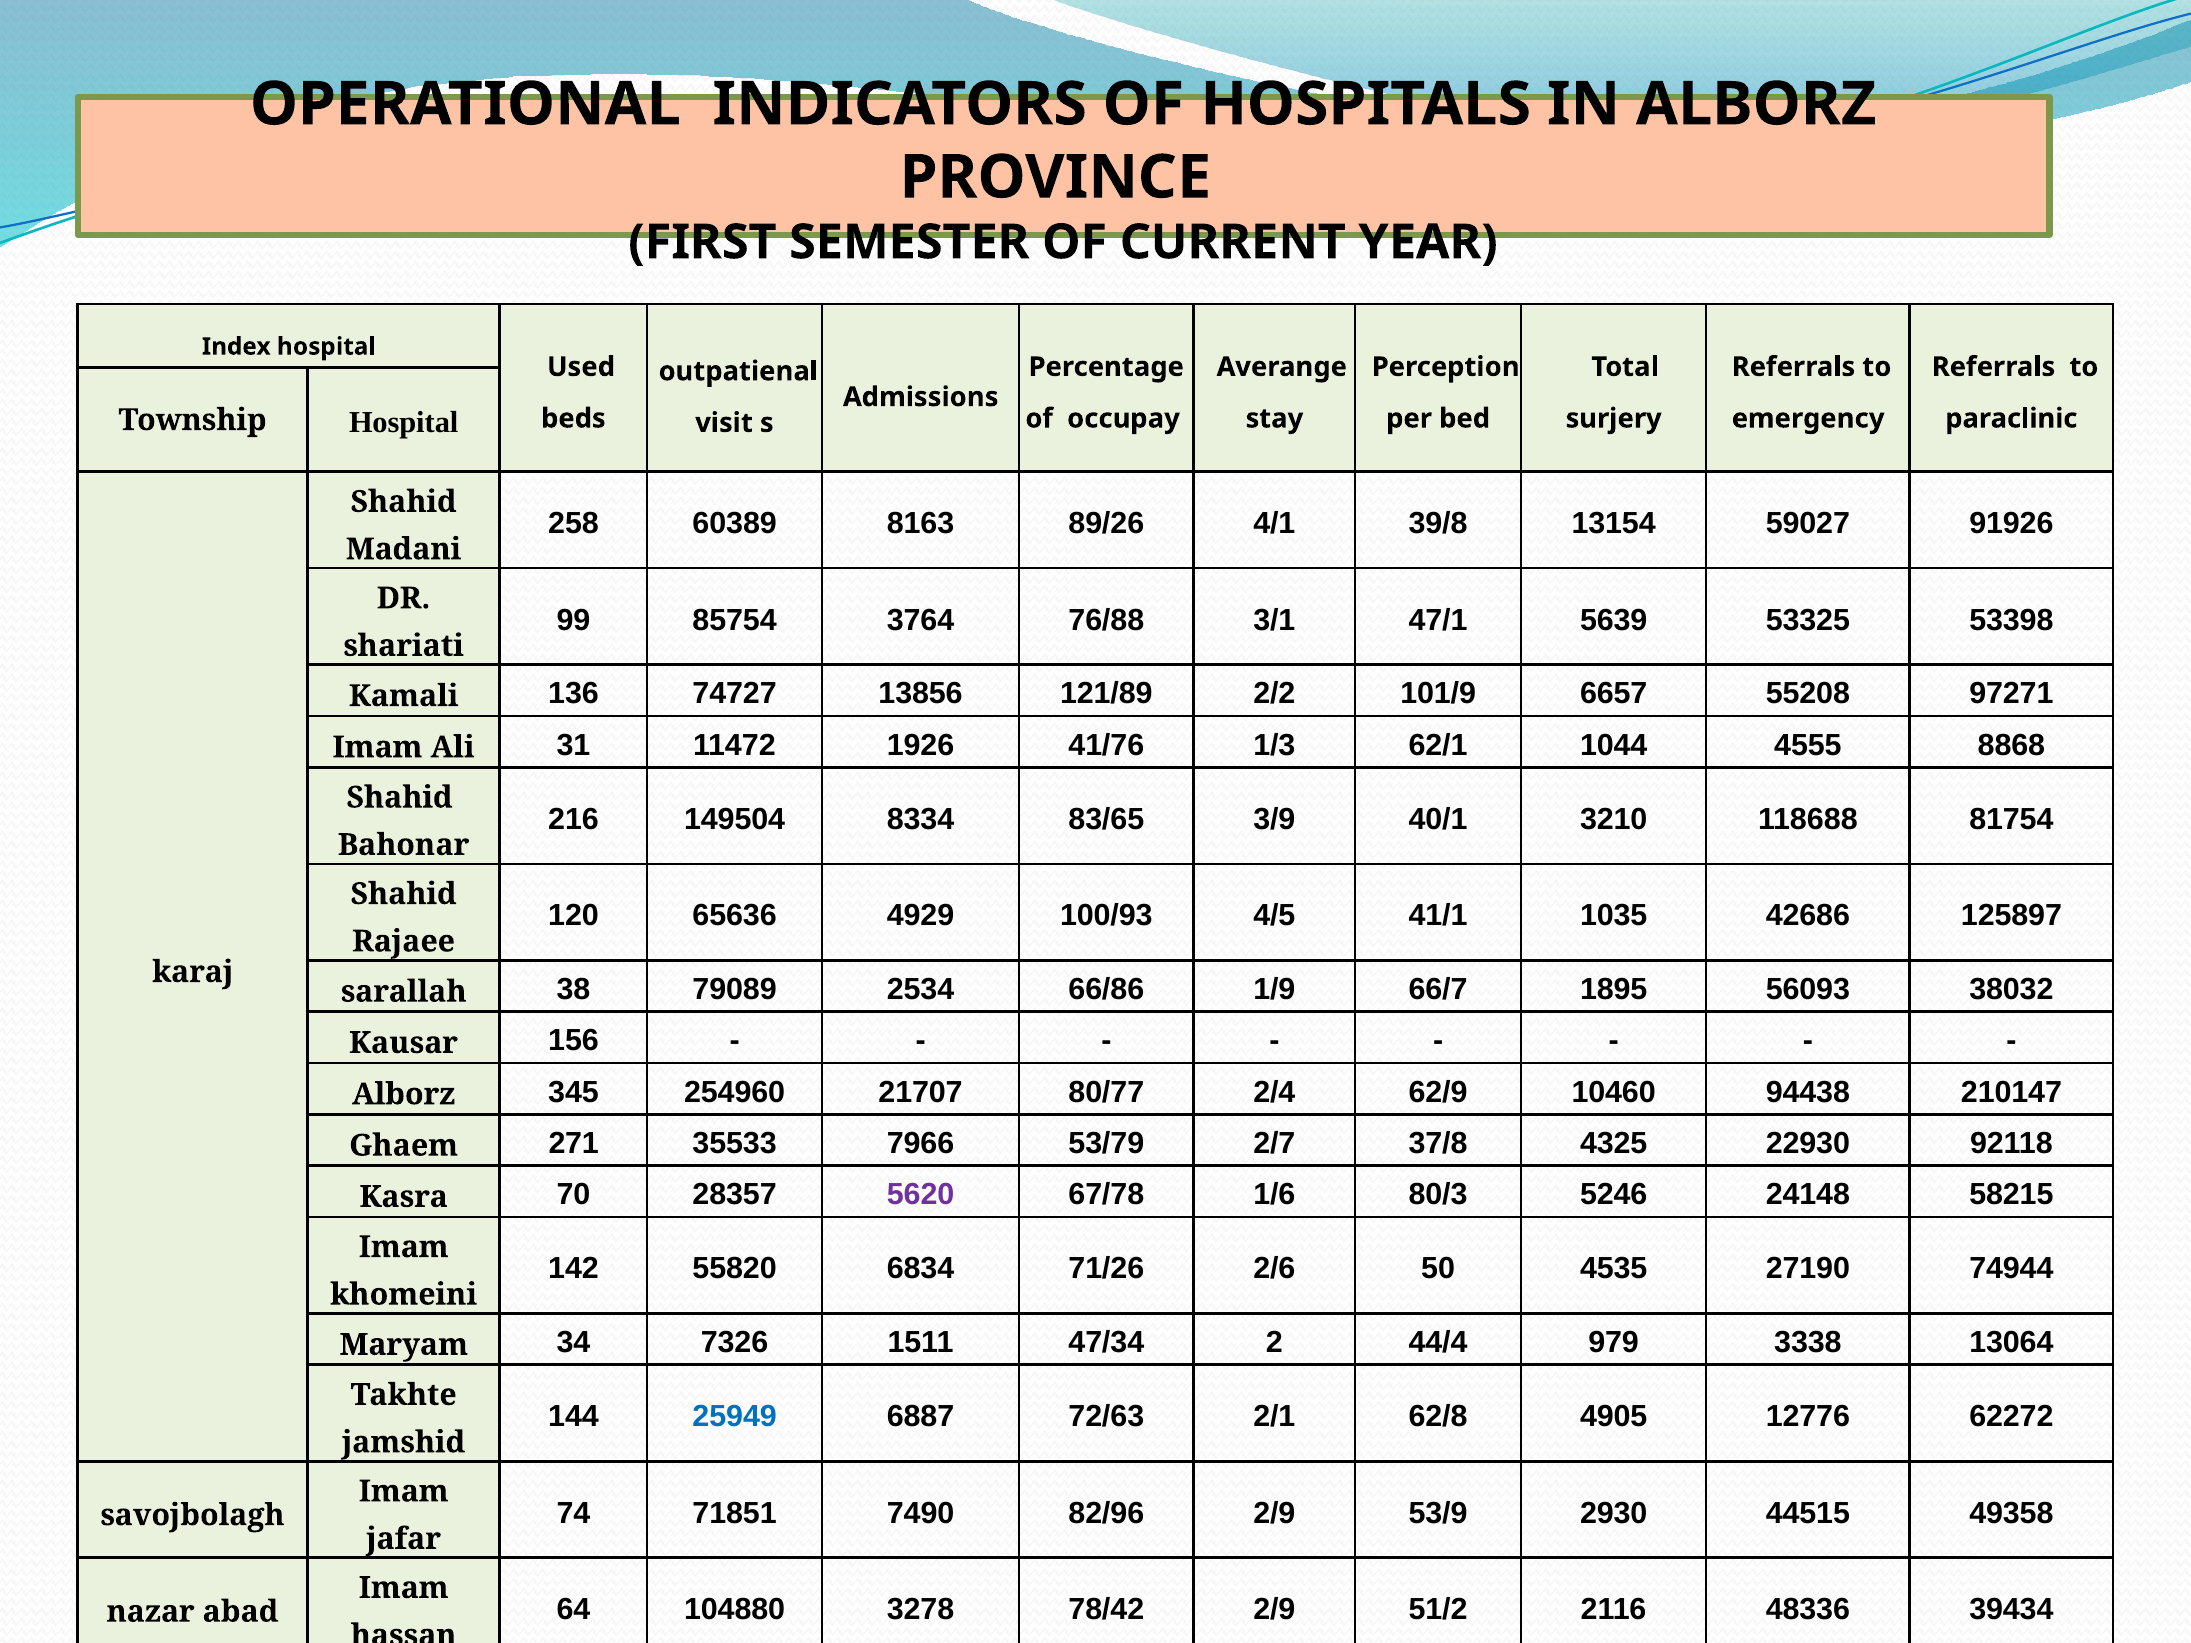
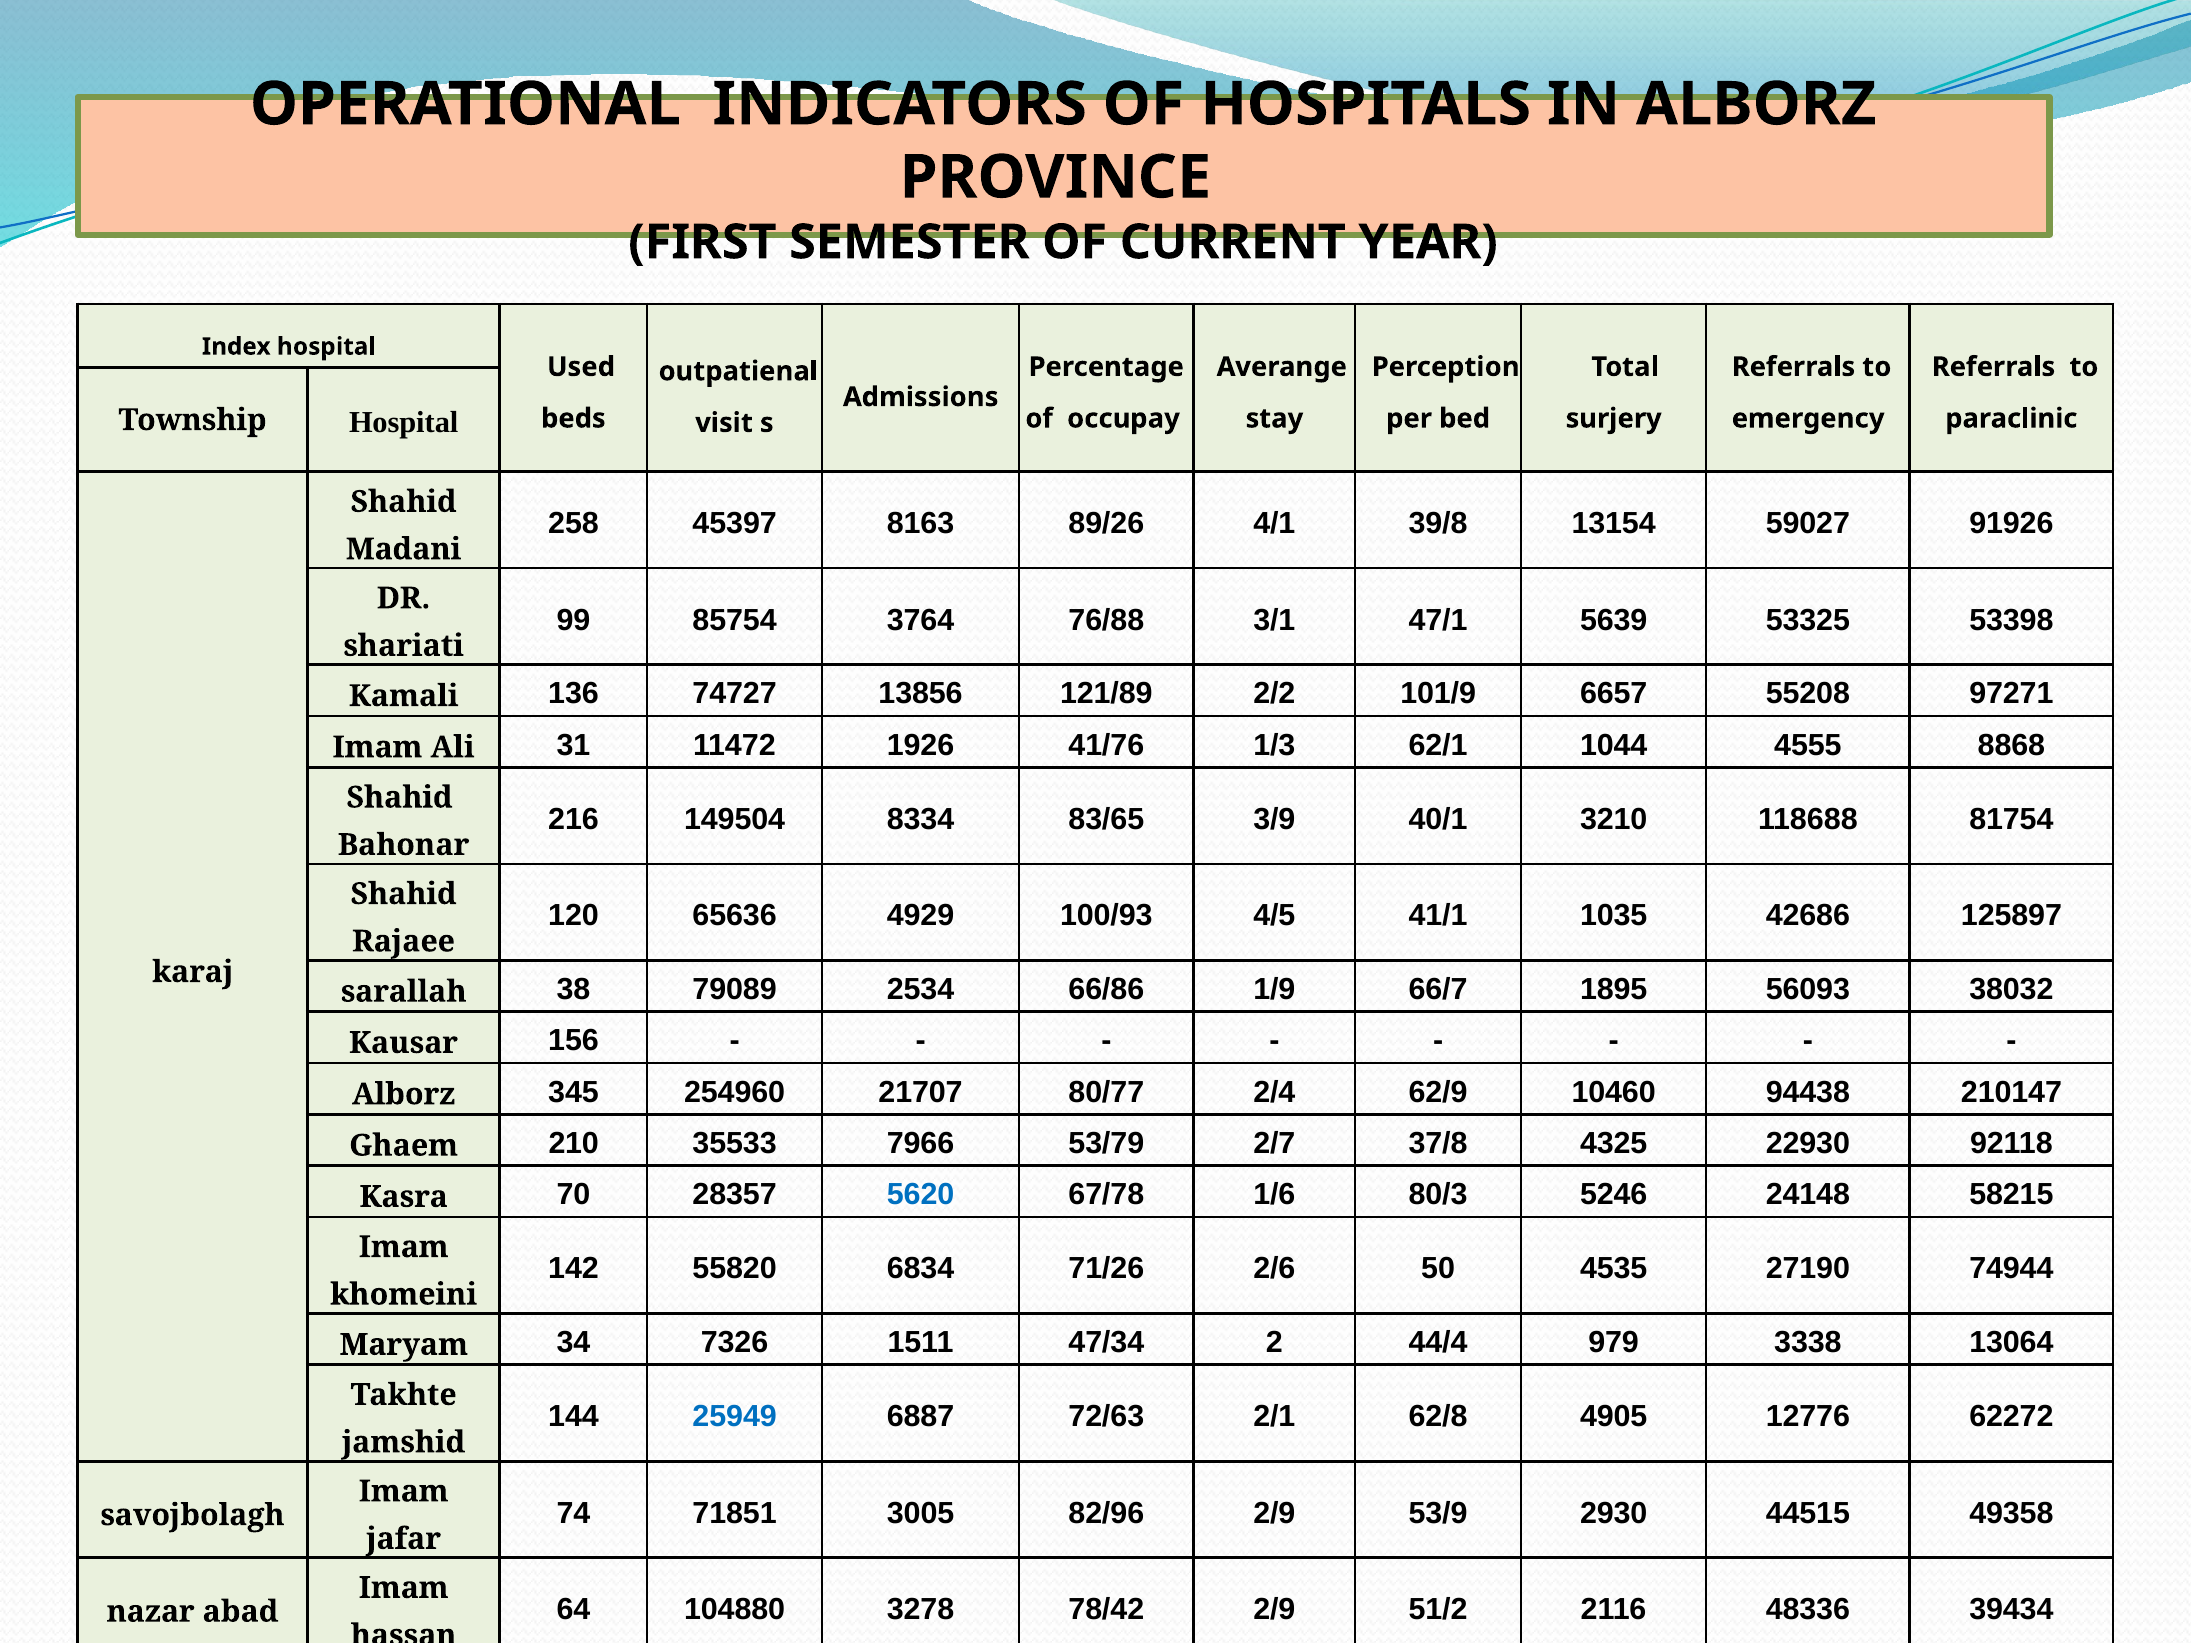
60389: 60389 -> 45397
271: 271 -> 210
5620 colour: purple -> blue
7490: 7490 -> 3005
